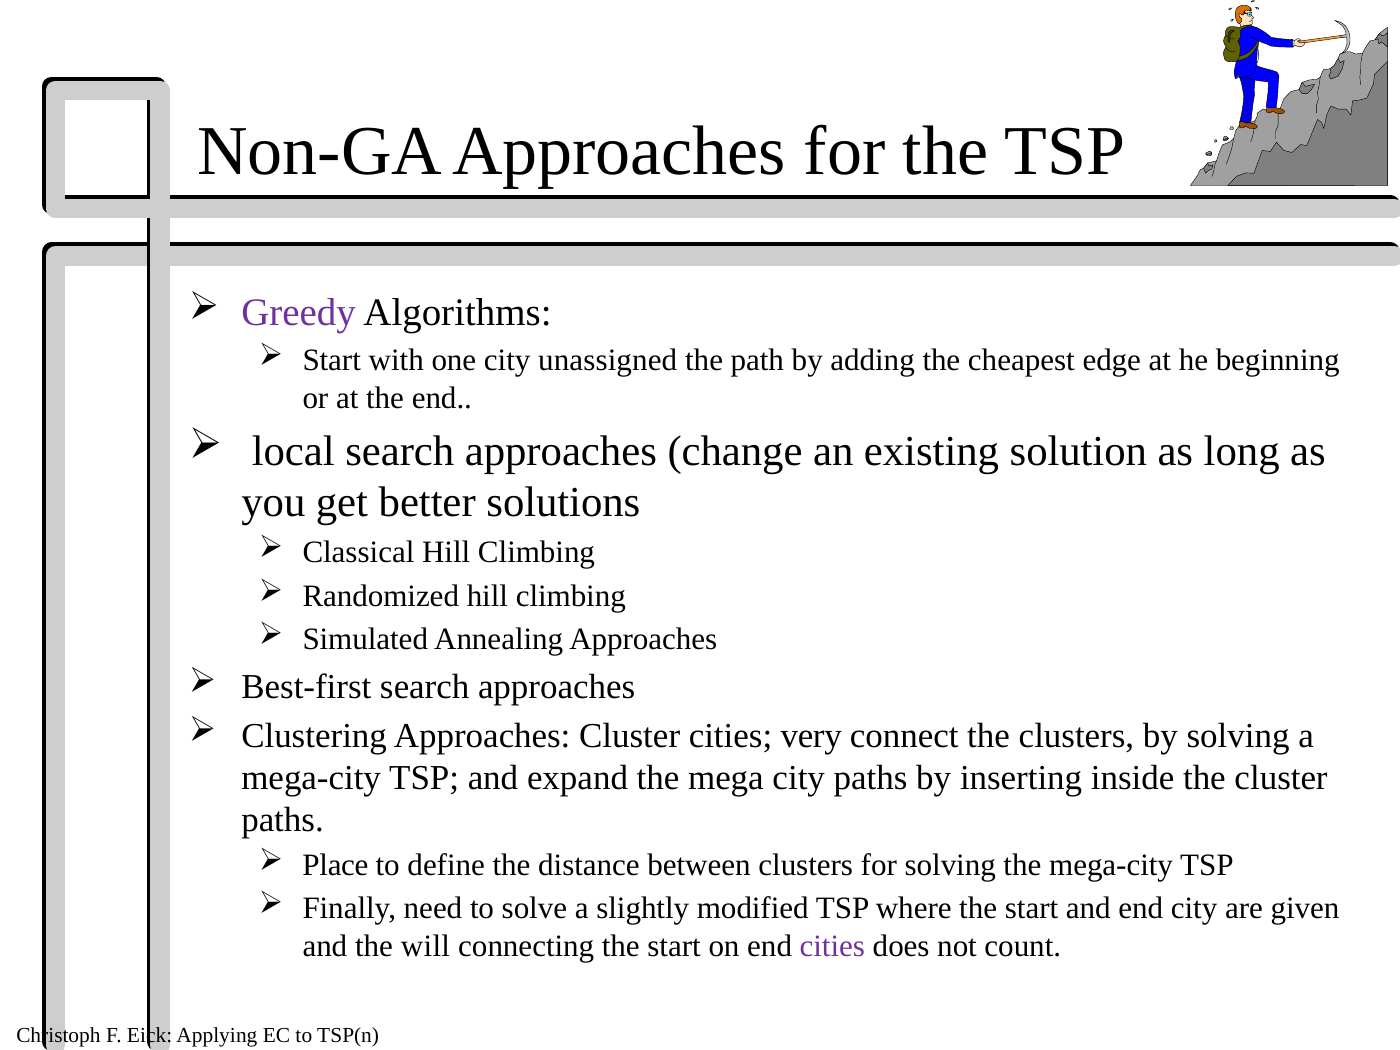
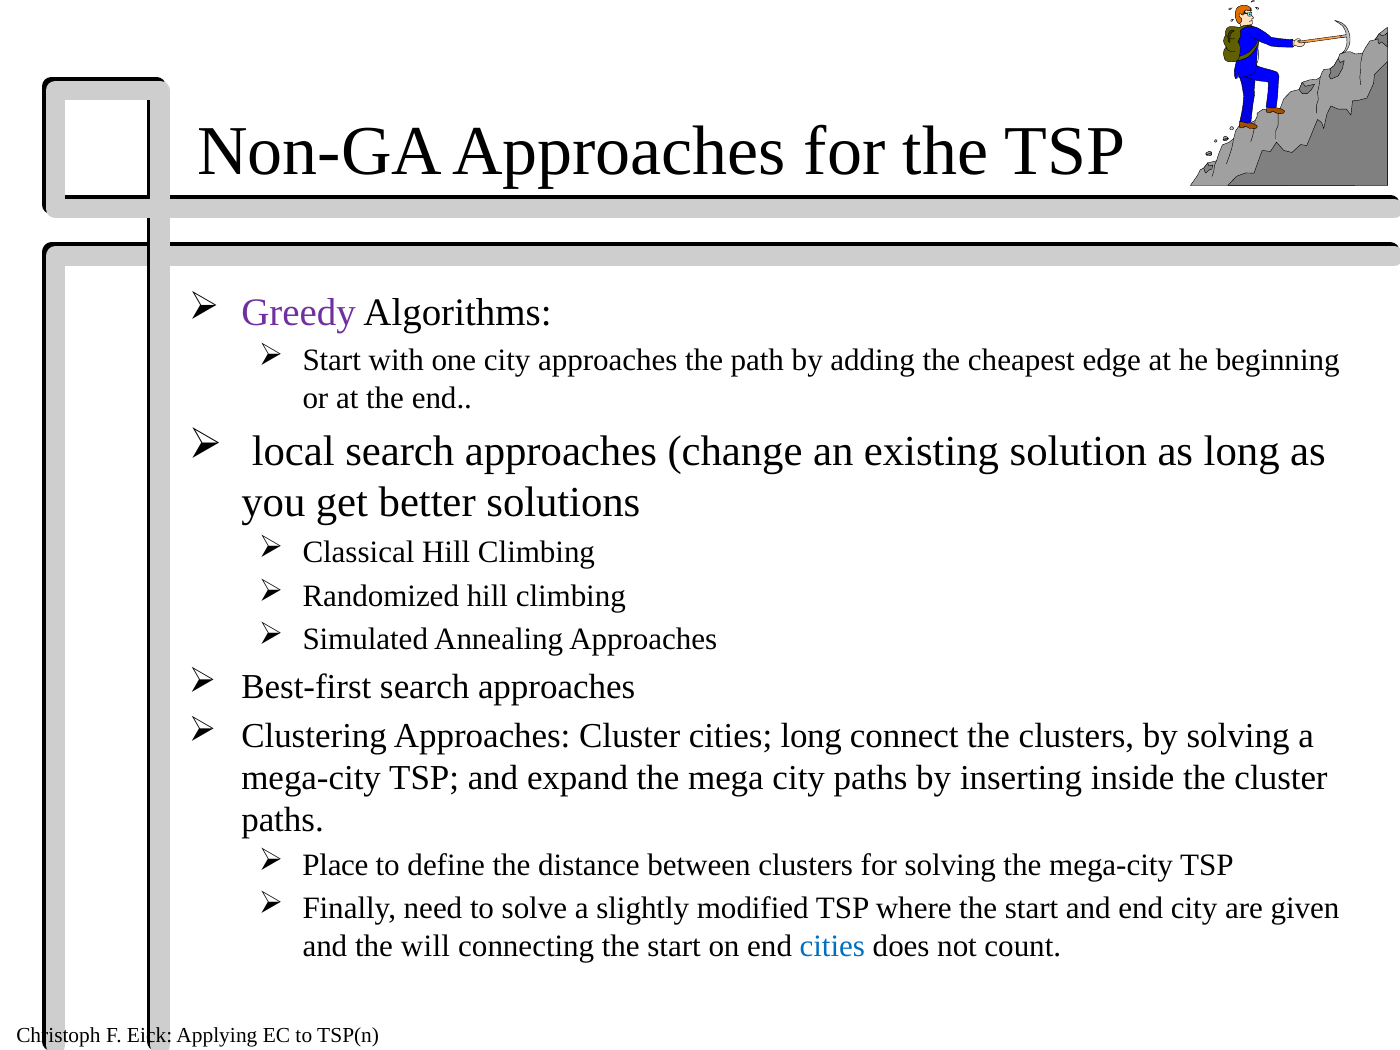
city unassigned: unassigned -> approaches
cities very: very -> long
cities at (832, 946) colour: purple -> blue
